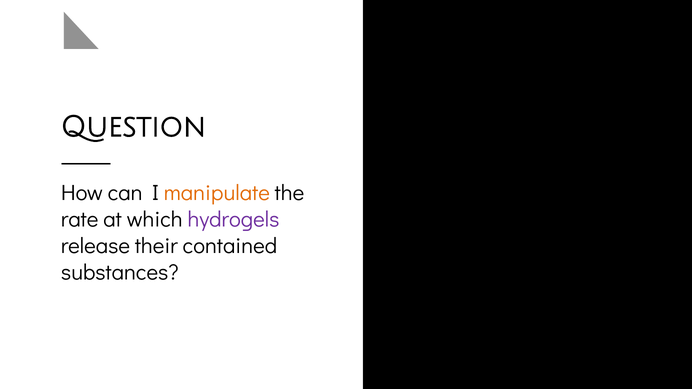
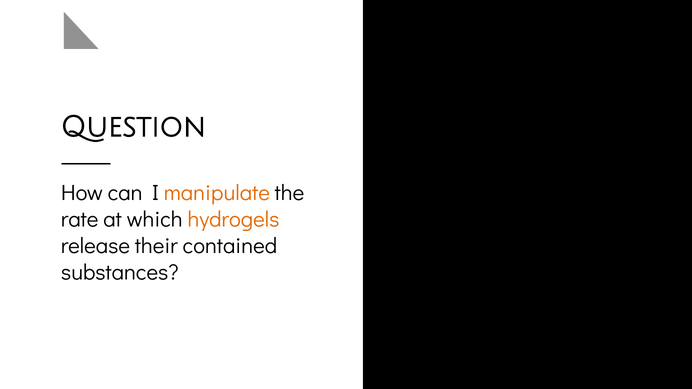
hydrogels colour: purple -> orange
